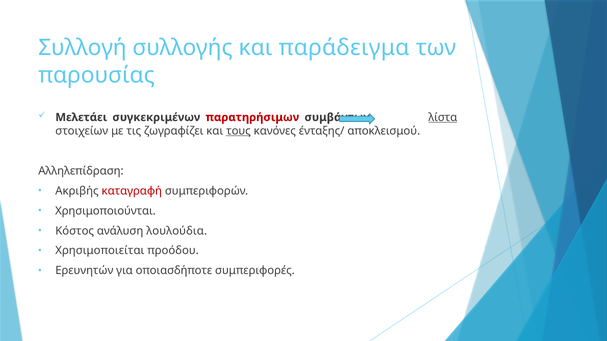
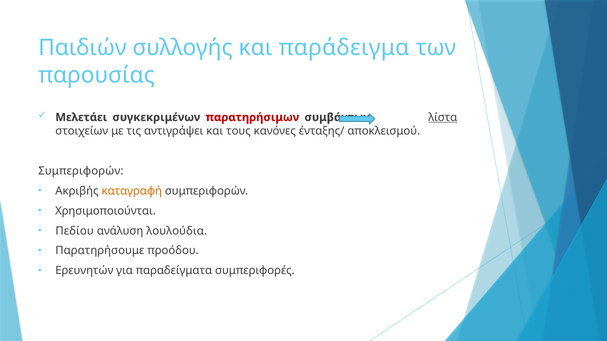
Συλλογή: Συλλογή -> Παιδιών
ζωγραφίζει: ζωγραφίζει -> αντιγράψει
τους underline: present -> none
Αλληλεπίδραση at (81, 171): Αλληλεπίδραση -> Συμπεριφορών
καταγραφή colour: red -> orange
Κόστος: Κόστος -> Πεδίου
Χρησιμοποιείται: Χρησιμοποιείται -> Παρατηρήσουμε
οποιασδήποτε: οποιασδήποτε -> παραδείγματα
